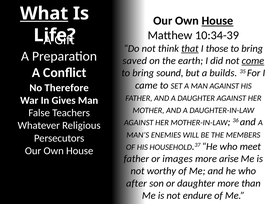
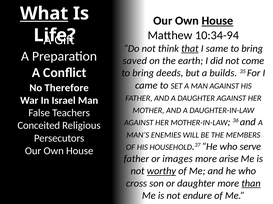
10:34-39: 10:34-39 -> 10:34-94
those: those -> same
come underline: present -> none
sound: sound -> deeds
Gives: Gives -> Israel
Whatever: Whatever -> Conceited
meet: meet -> serve
worthy underline: none -> present
after: after -> cross
than underline: none -> present
